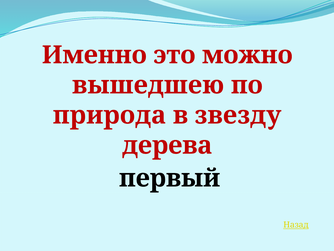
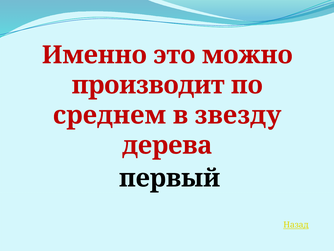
вышедшею: вышедшею -> производит
природа: природа -> среднем
